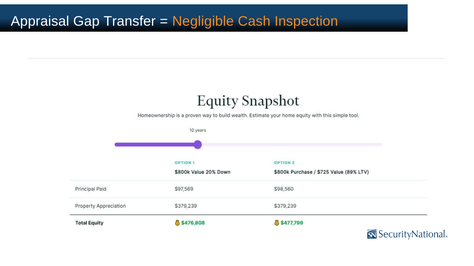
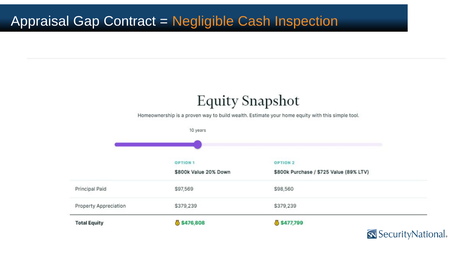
Transfer: Transfer -> Contract
